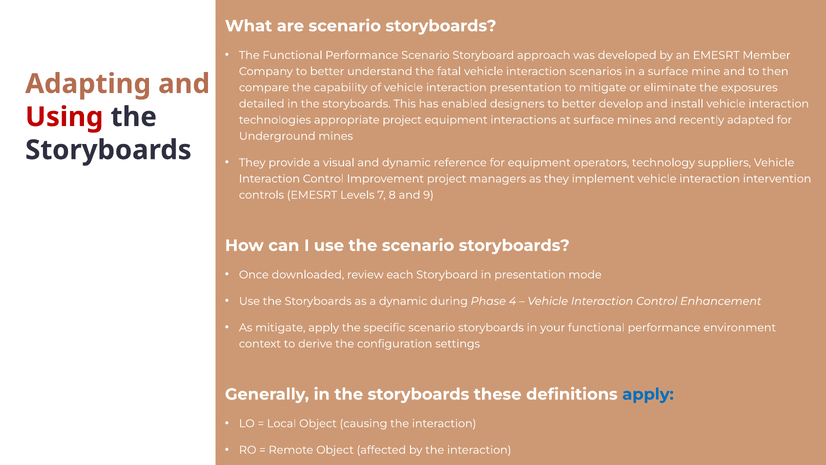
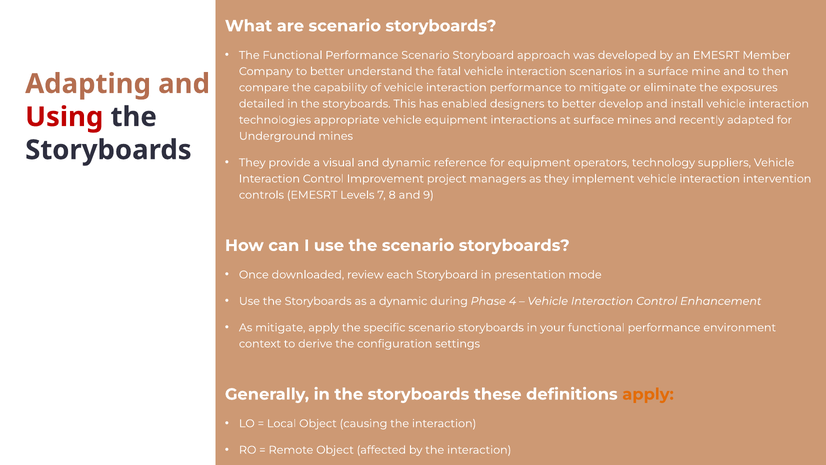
interaction presentation: presentation -> performance
appropriate project: project -> vehicle
apply at (648, 394) colour: blue -> orange
